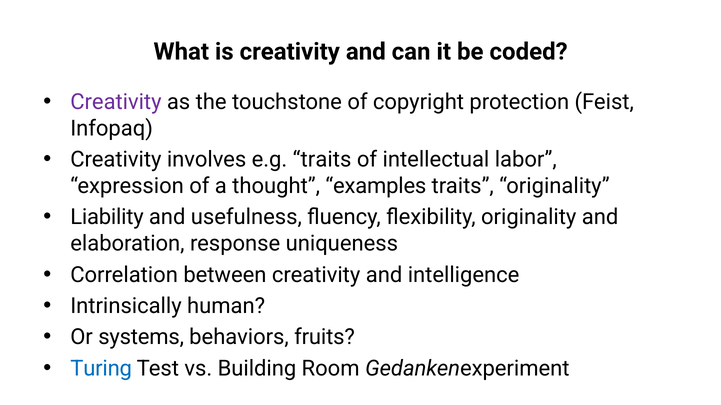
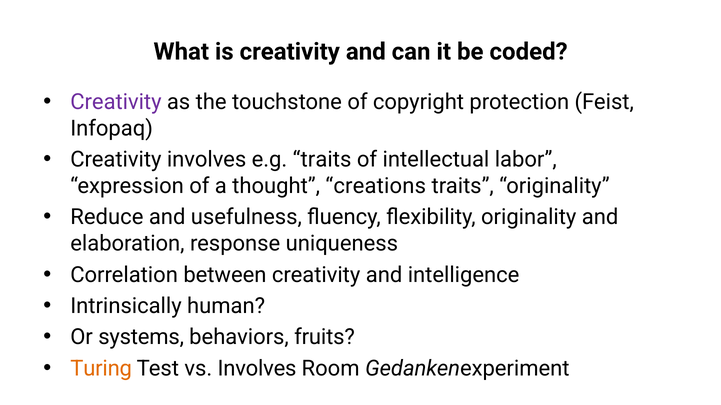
examples: examples -> creations
Liability: Liability -> Reduce
Turing colour: blue -> orange
vs Building: Building -> Involves
